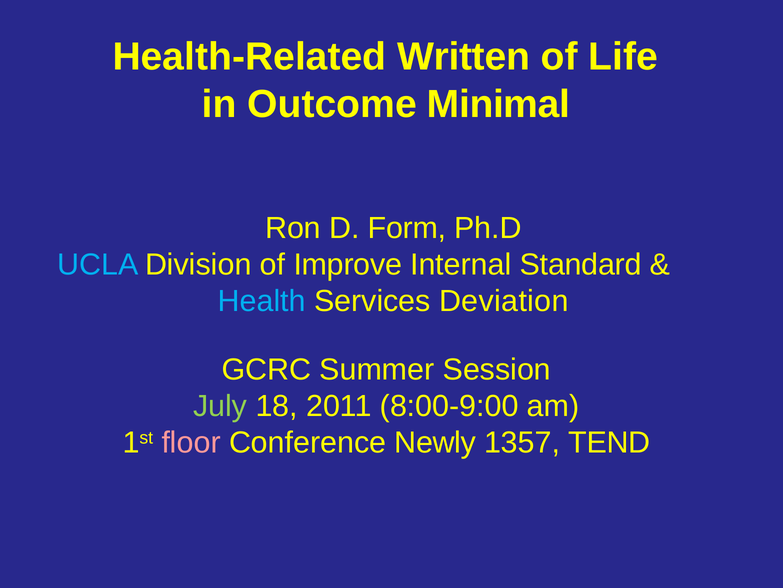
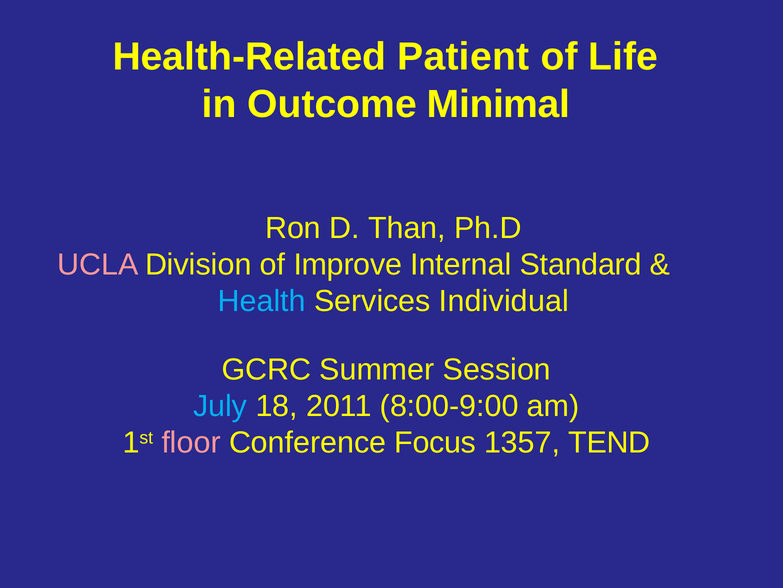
Written: Written -> Patient
Form: Form -> Than
UCLA colour: light blue -> pink
Deviation: Deviation -> Individual
July colour: light green -> light blue
Newly: Newly -> Focus
